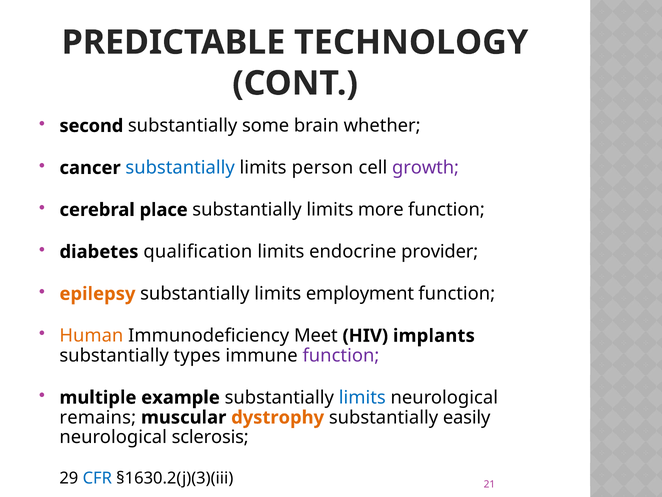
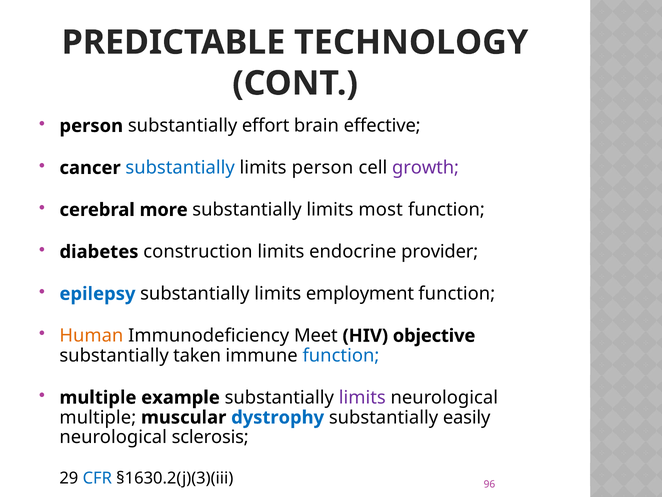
second at (91, 126): second -> person
some: some -> effort
whether: whether -> effective
place: place -> more
more: more -> most
qualification: qualification -> construction
epilepsy colour: orange -> blue
implants: implants -> objective
types: types -> taken
function at (341, 355) colour: purple -> blue
limits at (362, 397) colour: blue -> purple
remains at (98, 417): remains -> multiple
dystrophy colour: orange -> blue
21: 21 -> 96
